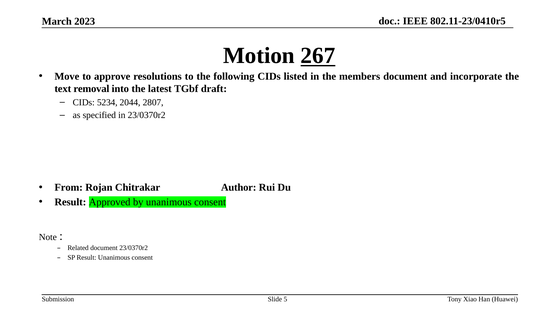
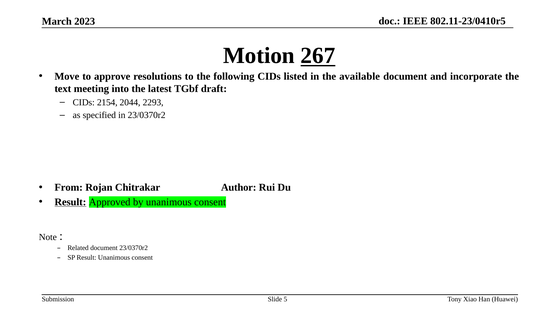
members: members -> available
removal: removal -> meeting
5234: 5234 -> 2154
2807: 2807 -> 2293
Result at (70, 202) underline: none -> present
